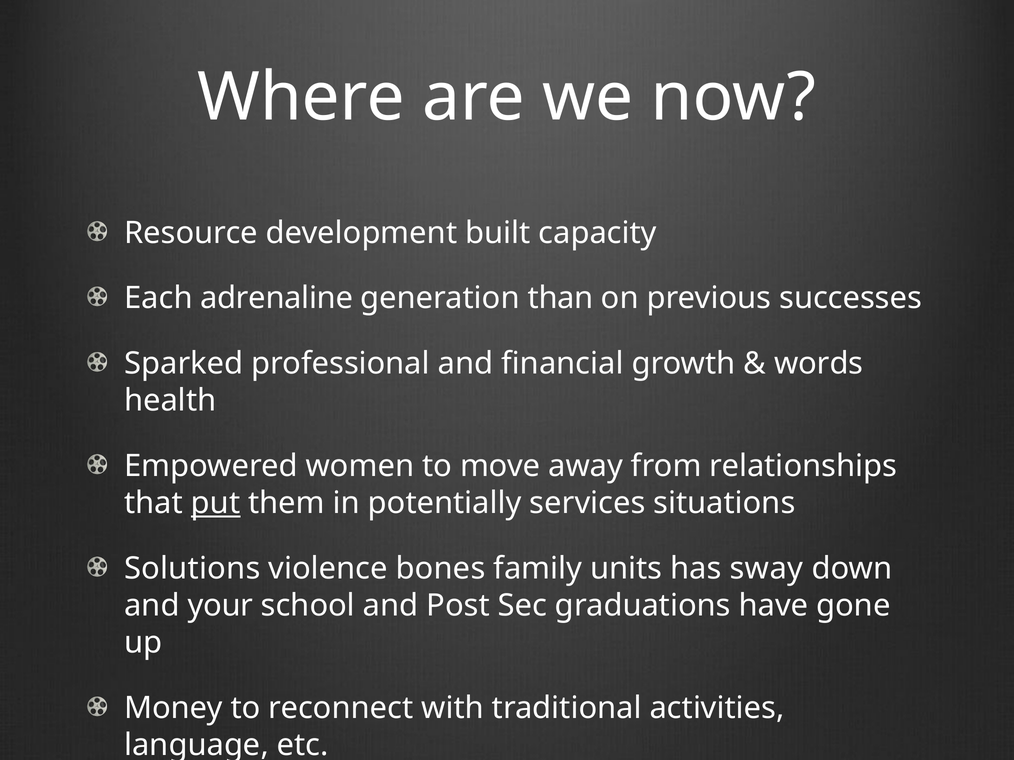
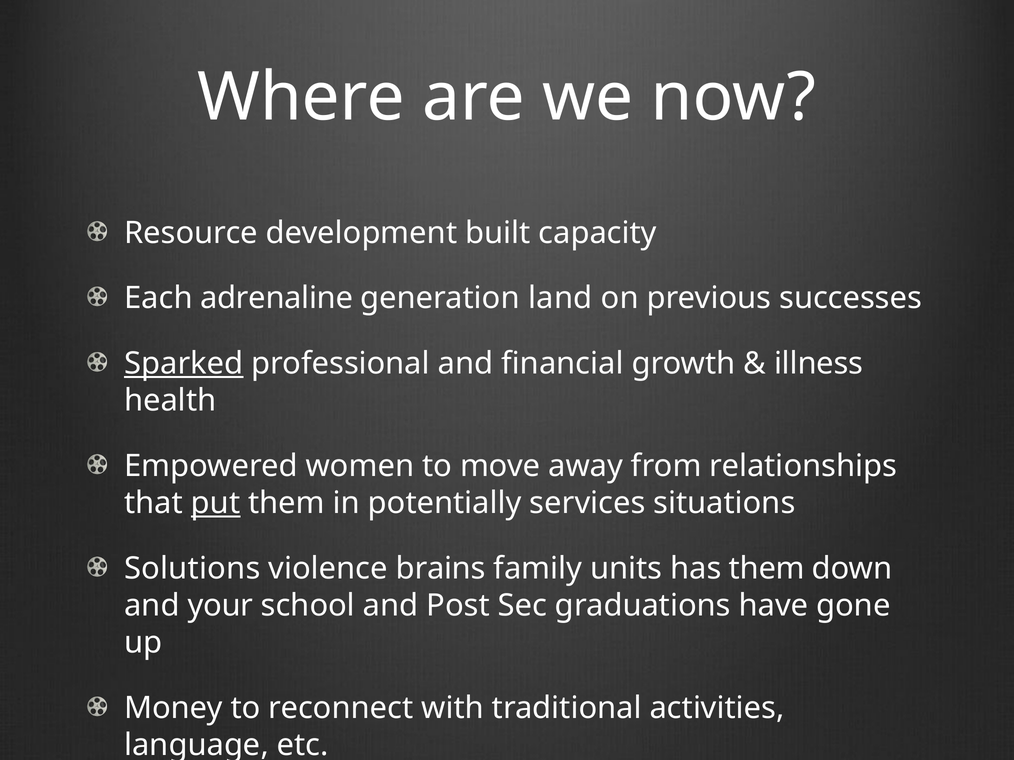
than: than -> land
Sparked underline: none -> present
words: words -> illness
bones: bones -> brains
has sway: sway -> them
